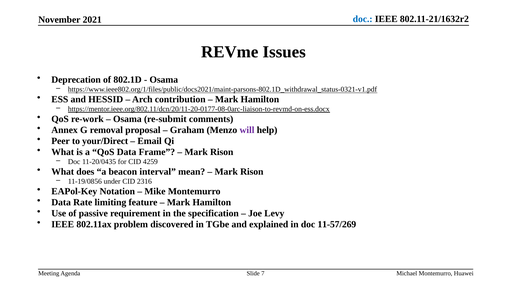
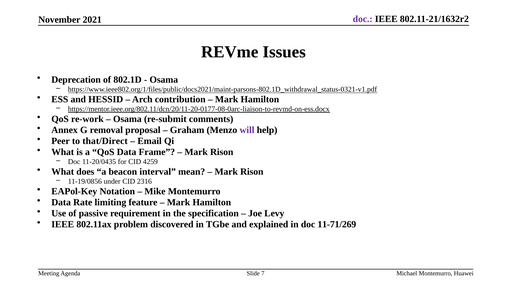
doc at (363, 19) colour: blue -> purple
your/Direct: your/Direct -> that/Direct
11-57/269: 11-57/269 -> 11-71/269
